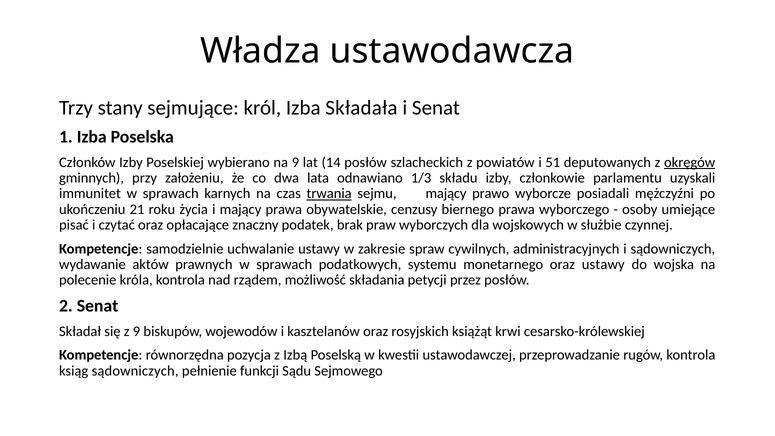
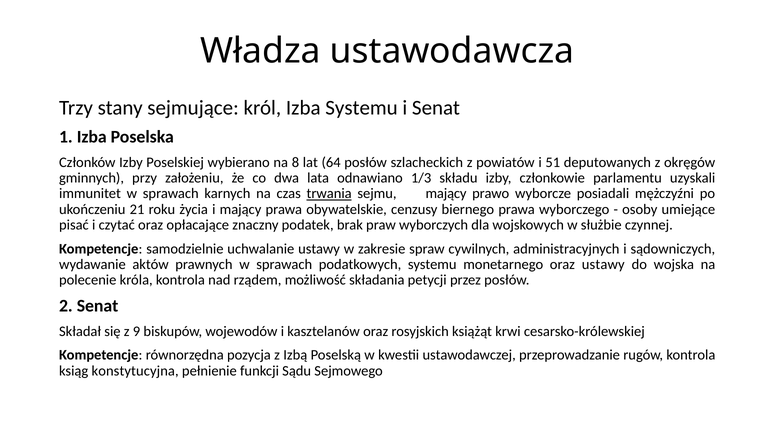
Izba Składała: Składała -> Systemu
na 9: 9 -> 8
14: 14 -> 64
okręgów underline: present -> none
ksiąg sądowniczych: sądowniczych -> konstytucyjna
